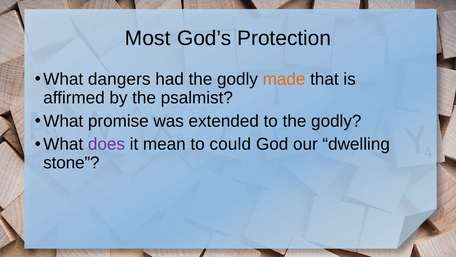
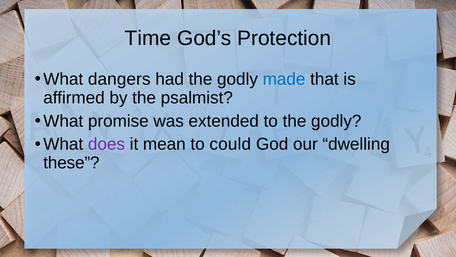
Most: Most -> Time
made colour: orange -> blue
stone: stone -> these
